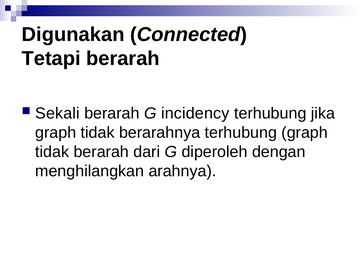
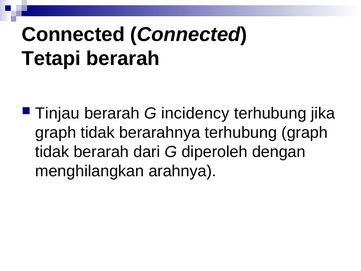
Digunakan at (73, 34): Digunakan -> Connected
Sekali: Sekali -> Tinjau
